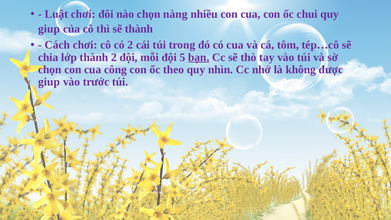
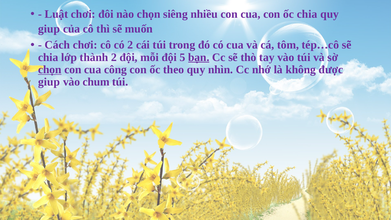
nàng: nàng -> siêng
ốc chui: chui -> chia
sẽ thành: thành -> muốn
chọn at (50, 70) underline: none -> present
trước: trước -> chum
